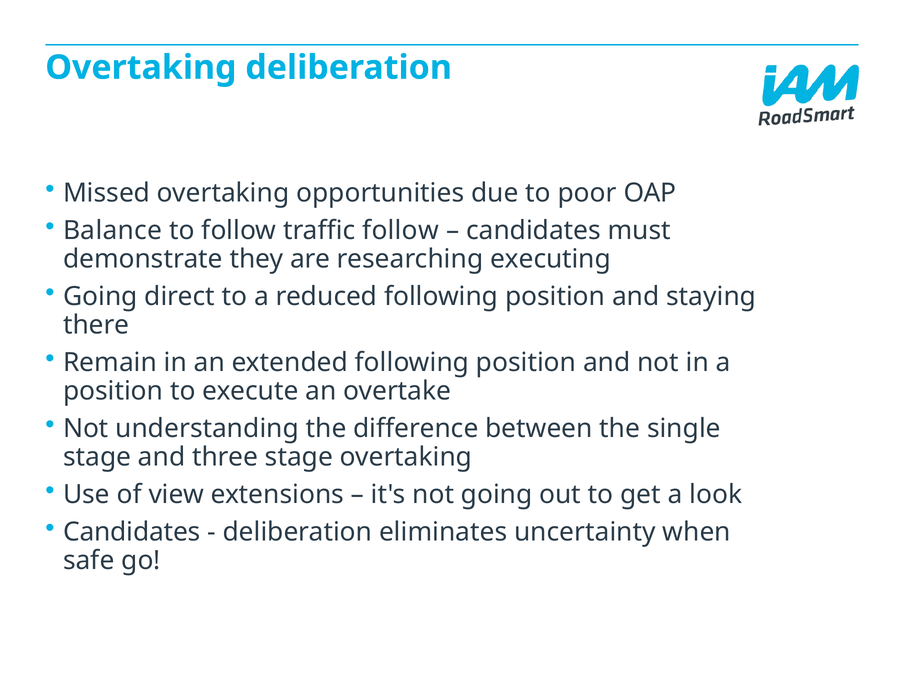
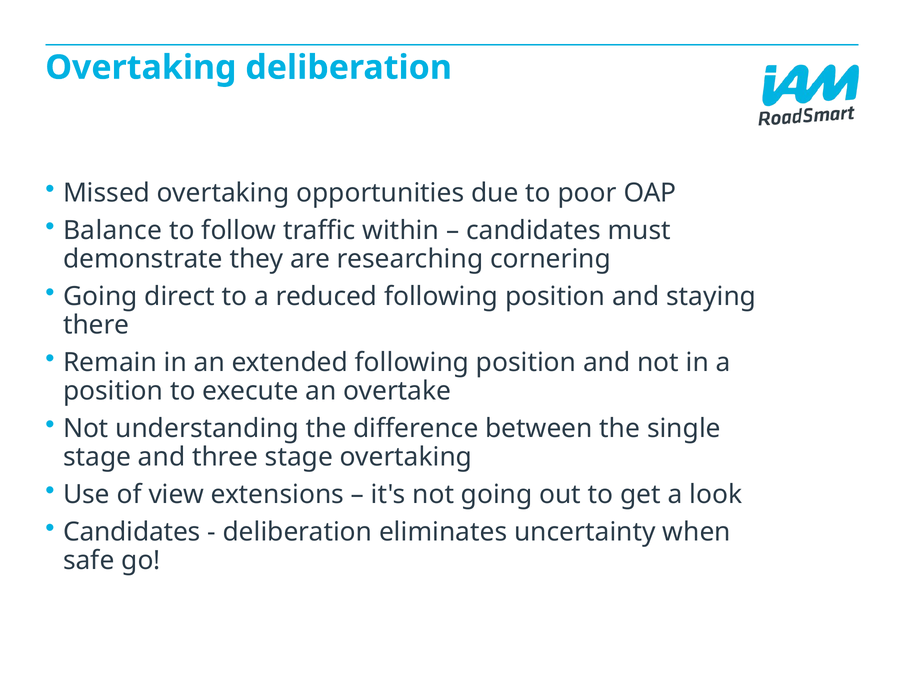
traffic follow: follow -> within
executing: executing -> cornering
